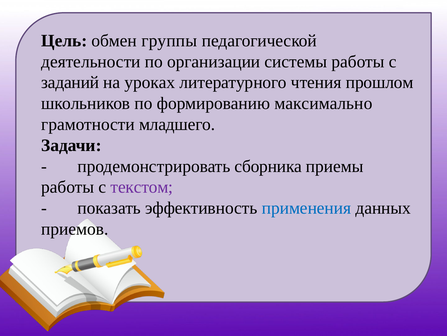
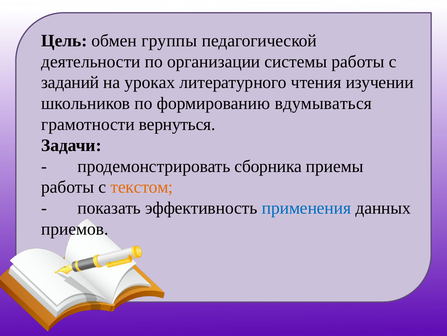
прошлом: прошлом -> изучении
максимально: максимально -> вдумываться
младшего: младшего -> вернуться
текстом colour: purple -> orange
